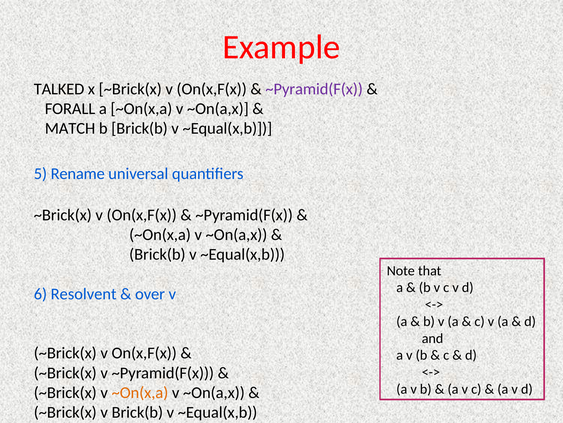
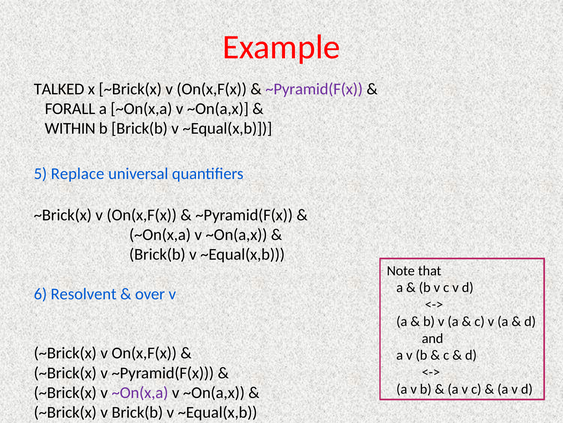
MATCH: MATCH -> WITHIN
Rename: Rename -> Replace
~On(x,a at (140, 392) colour: orange -> purple
